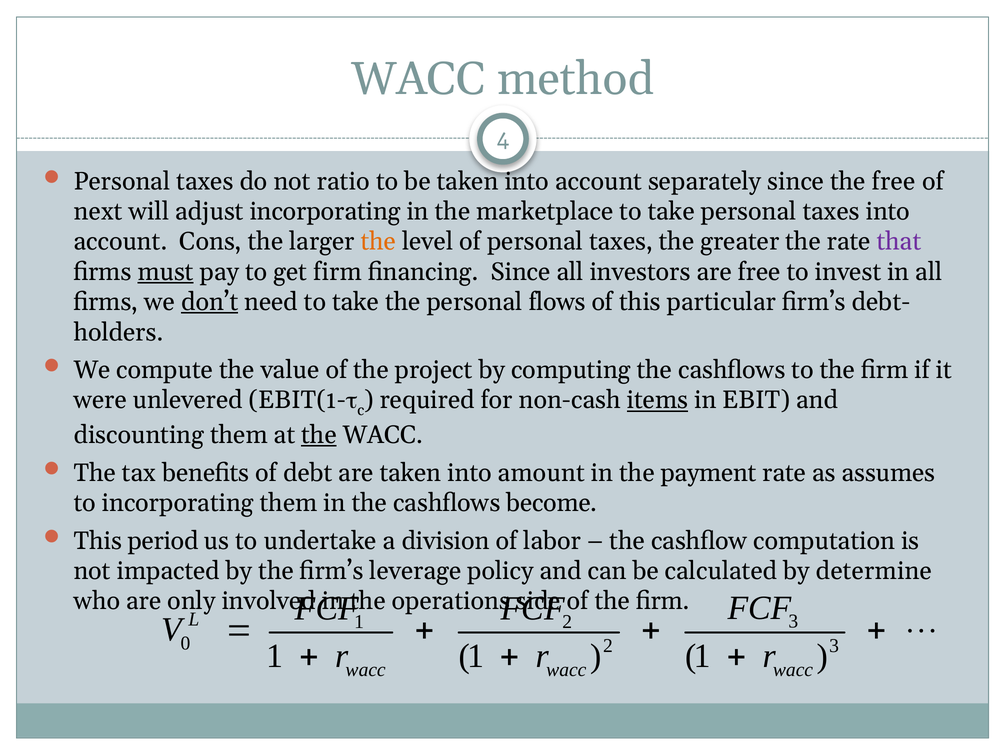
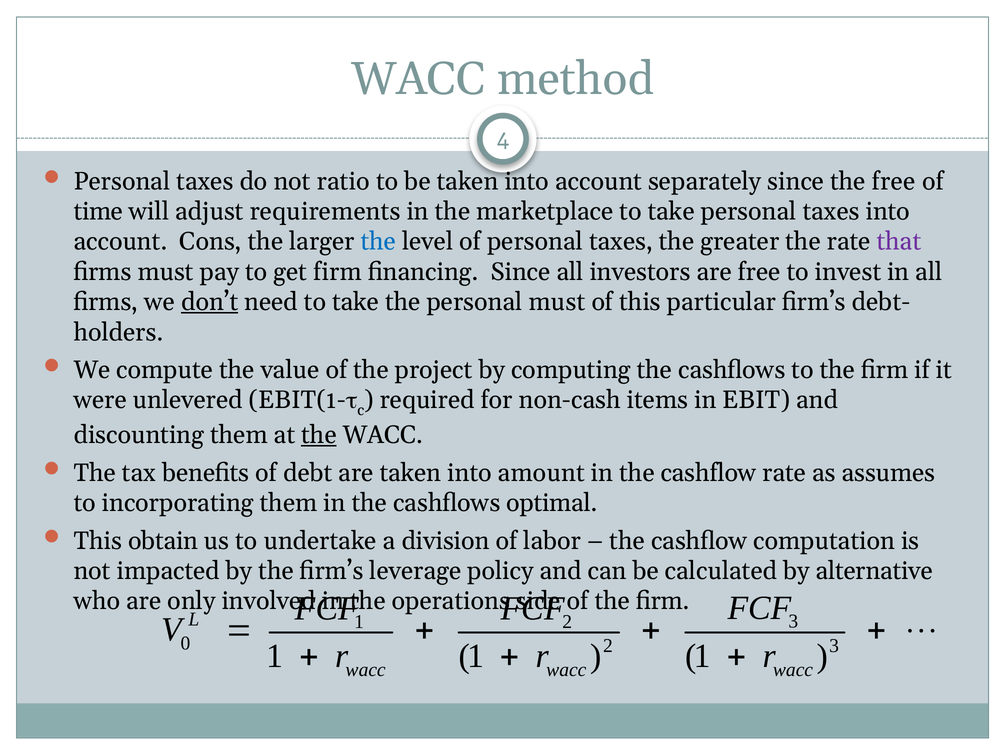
next: next -> time
adjust incorporating: incorporating -> requirements
the at (378, 241) colour: orange -> blue
must at (166, 272) underline: present -> none
personal flows: flows -> must
items underline: present -> none
in the payment: payment -> cashflow
become: become -> optimal
period: period -> obtain
determine: determine -> alternative
